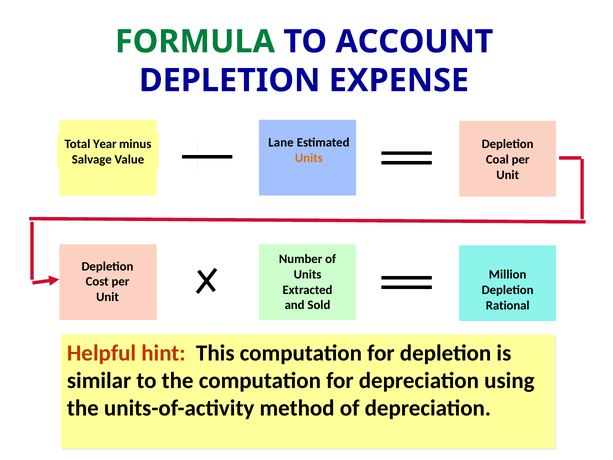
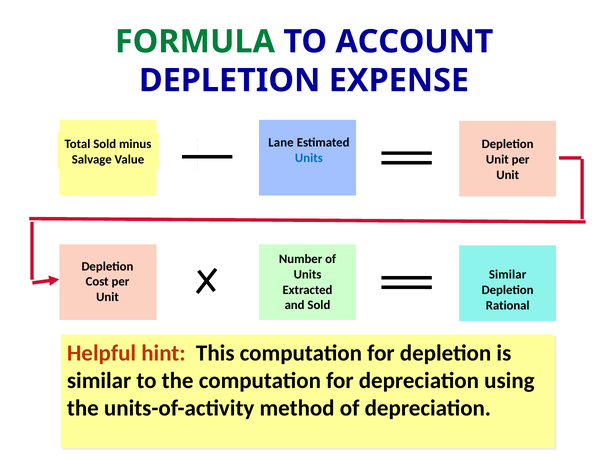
Total Year: Year -> Sold
Units at (309, 158) colour: orange -> blue
Coal at (497, 159): Coal -> Unit
Million at (508, 275): Million -> Similar
